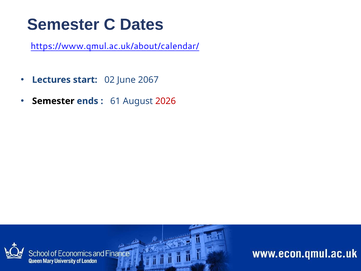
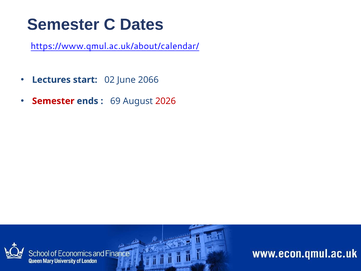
2067: 2067 -> 2066
Semester at (53, 101) colour: black -> red
61: 61 -> 69
